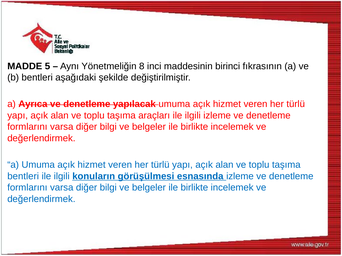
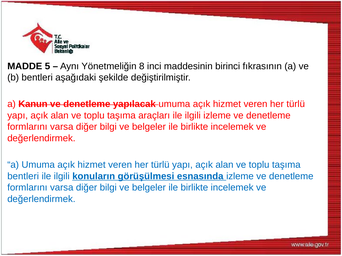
Ayrıca: Ayrıca -> Kanun
